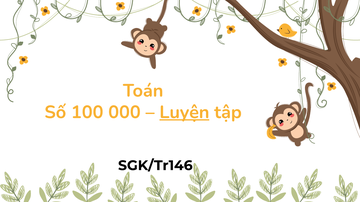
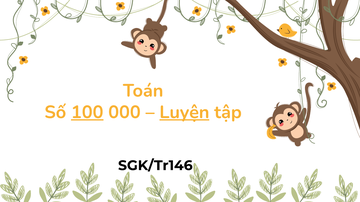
100 underline: none -> present
